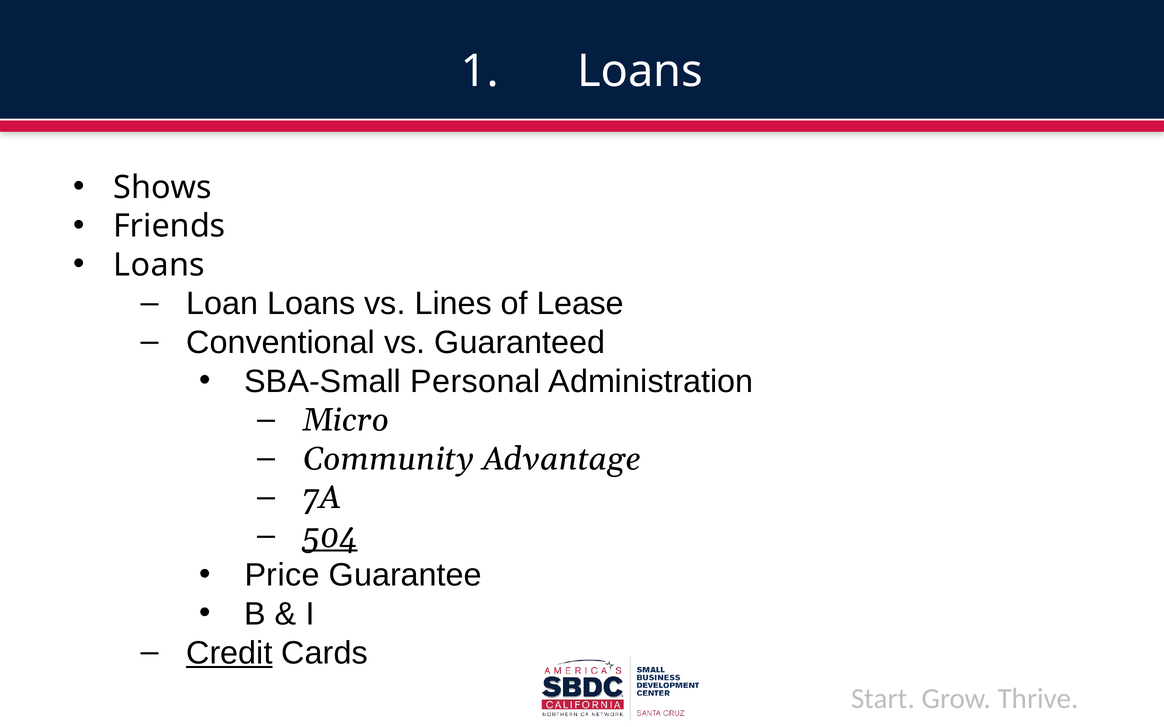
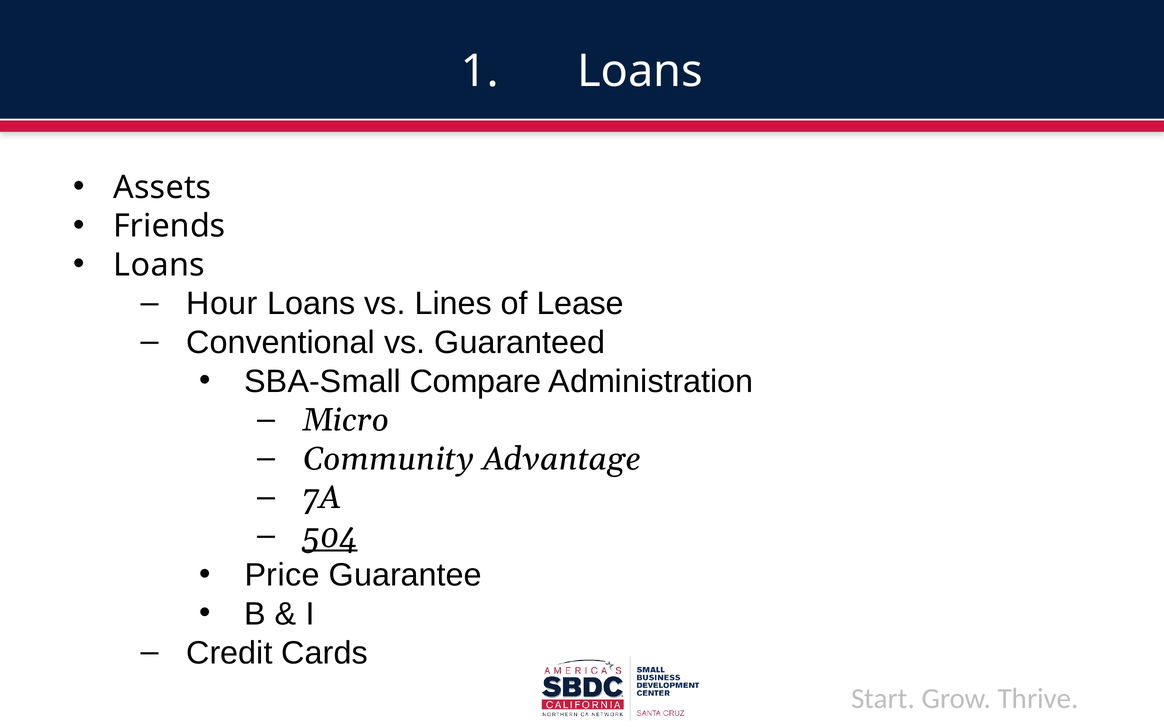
Shows: Shows -> Assets
Loan: Loan -> Hour
Personal: Personal -> Compare
Credit underline: present -> none
